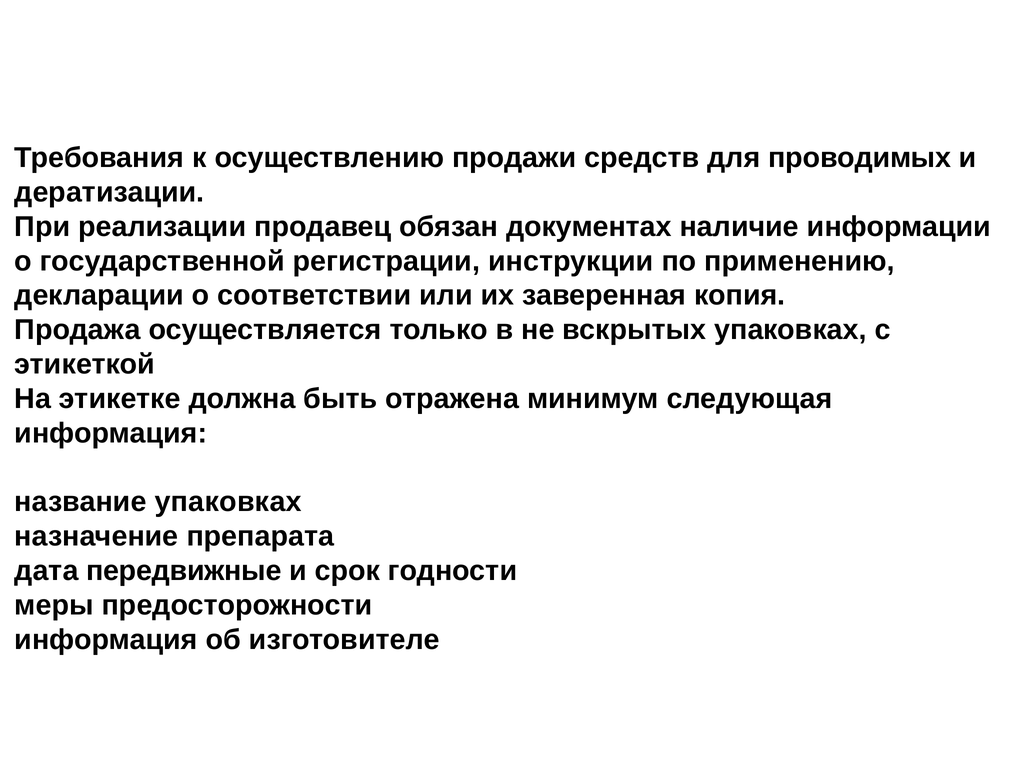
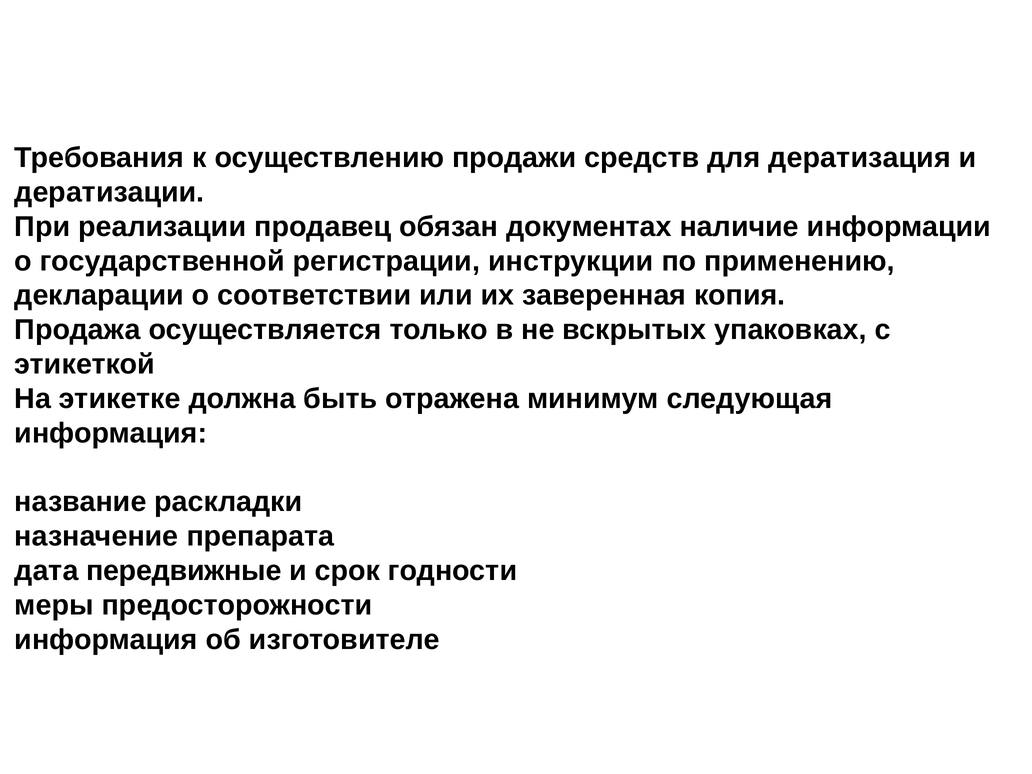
проводимых: проводимых -> дератизация
название упаковках: упаковках -> раскладки
